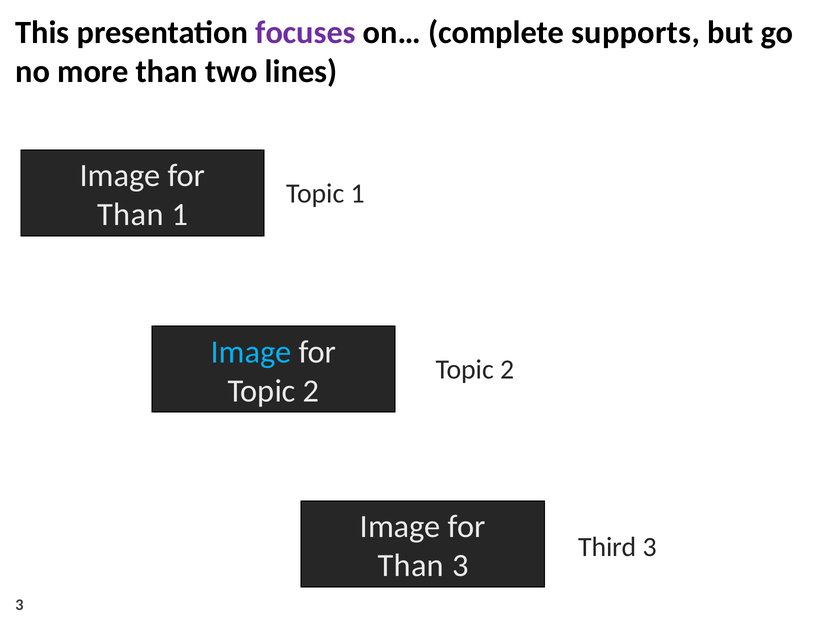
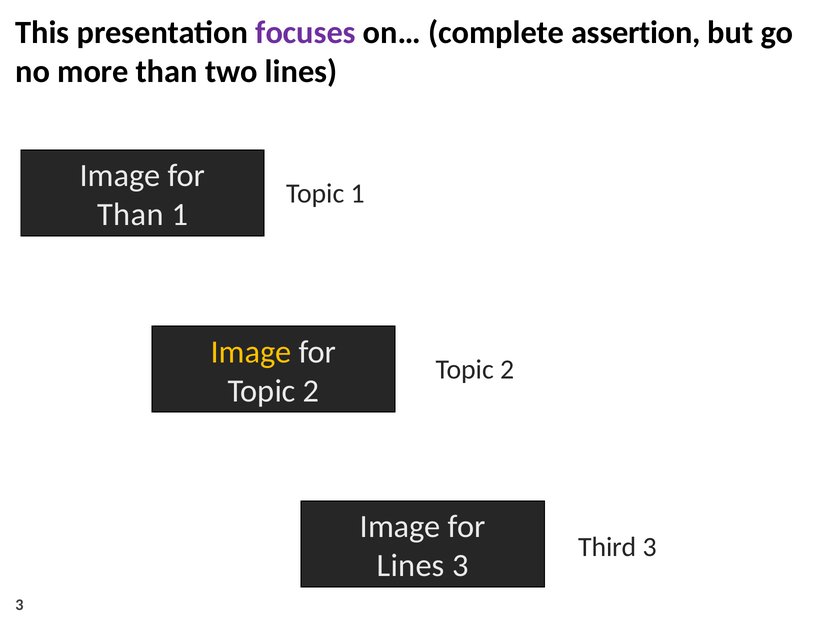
supports: supports -> assertion
Image at (251, 352) colour: light blue -> yellow
Than at (411, 566): Than -> Lines
